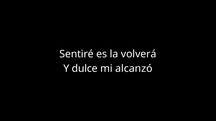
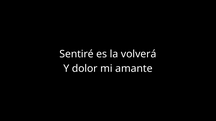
dulce: dulce -> dolor
alcanzó: alcanzó -> amante
